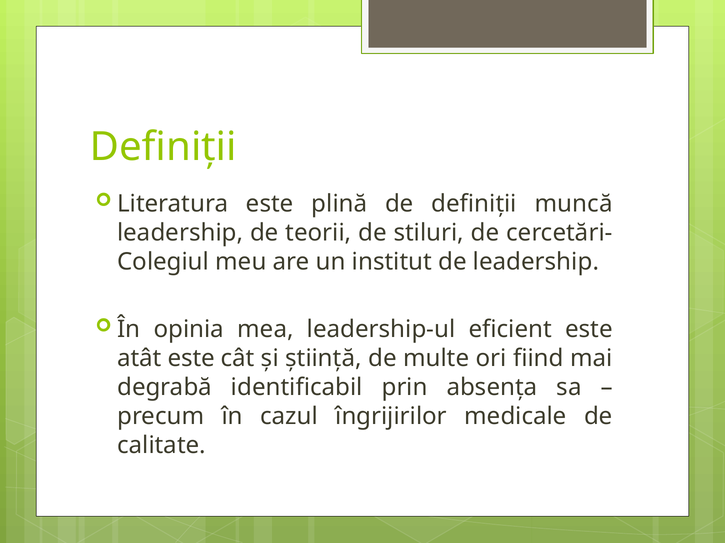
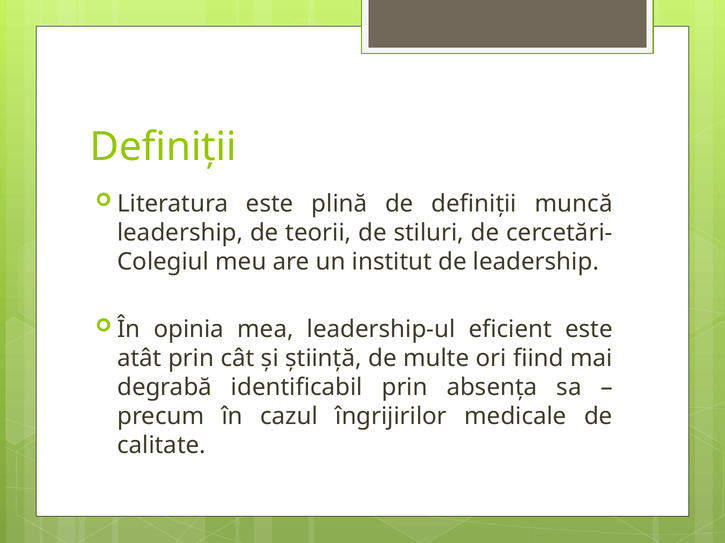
atât este: este -> prin
